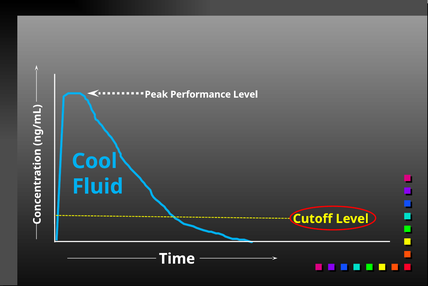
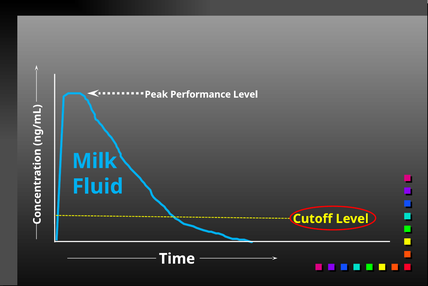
Cool: Cool -> Milk
